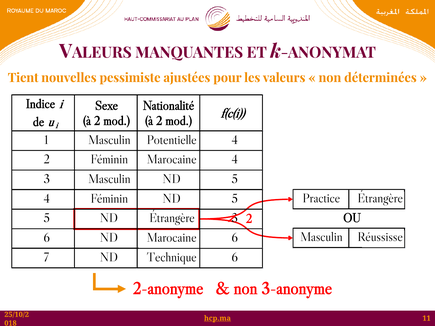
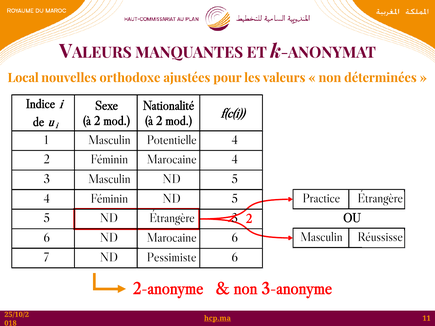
Tient: Tient -> Local
pessimiste: pessimiste -> orthodoxe
Technique: Technique -> Pessimiste
